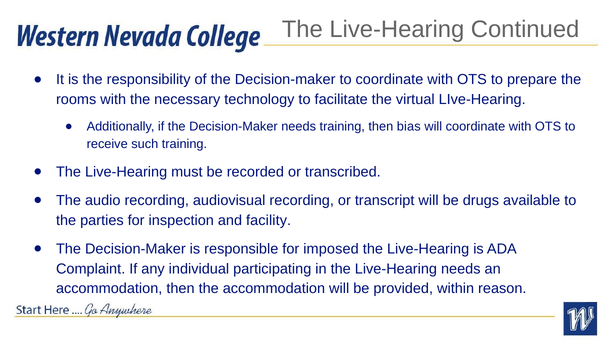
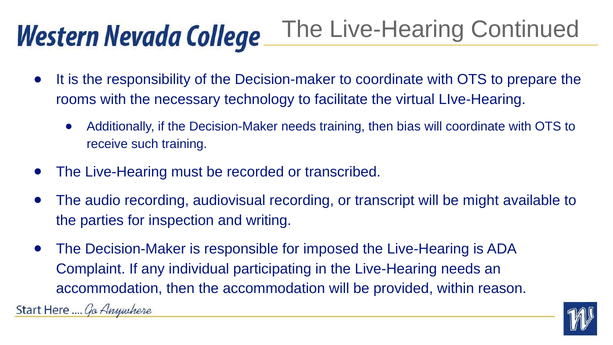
drugs: drugs -> might
facility: facility -> writing
